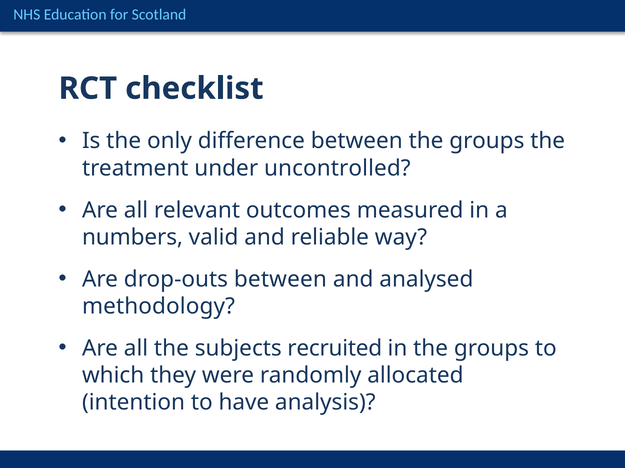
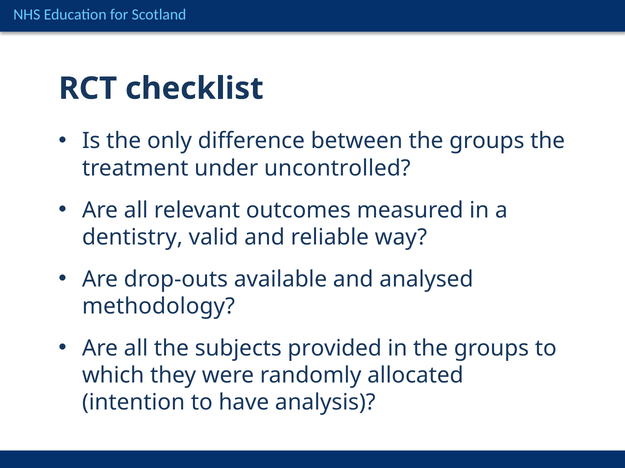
numbers: numbers -> dentistry
drop-outs between: between -> available
recruited: recruited -> provided
